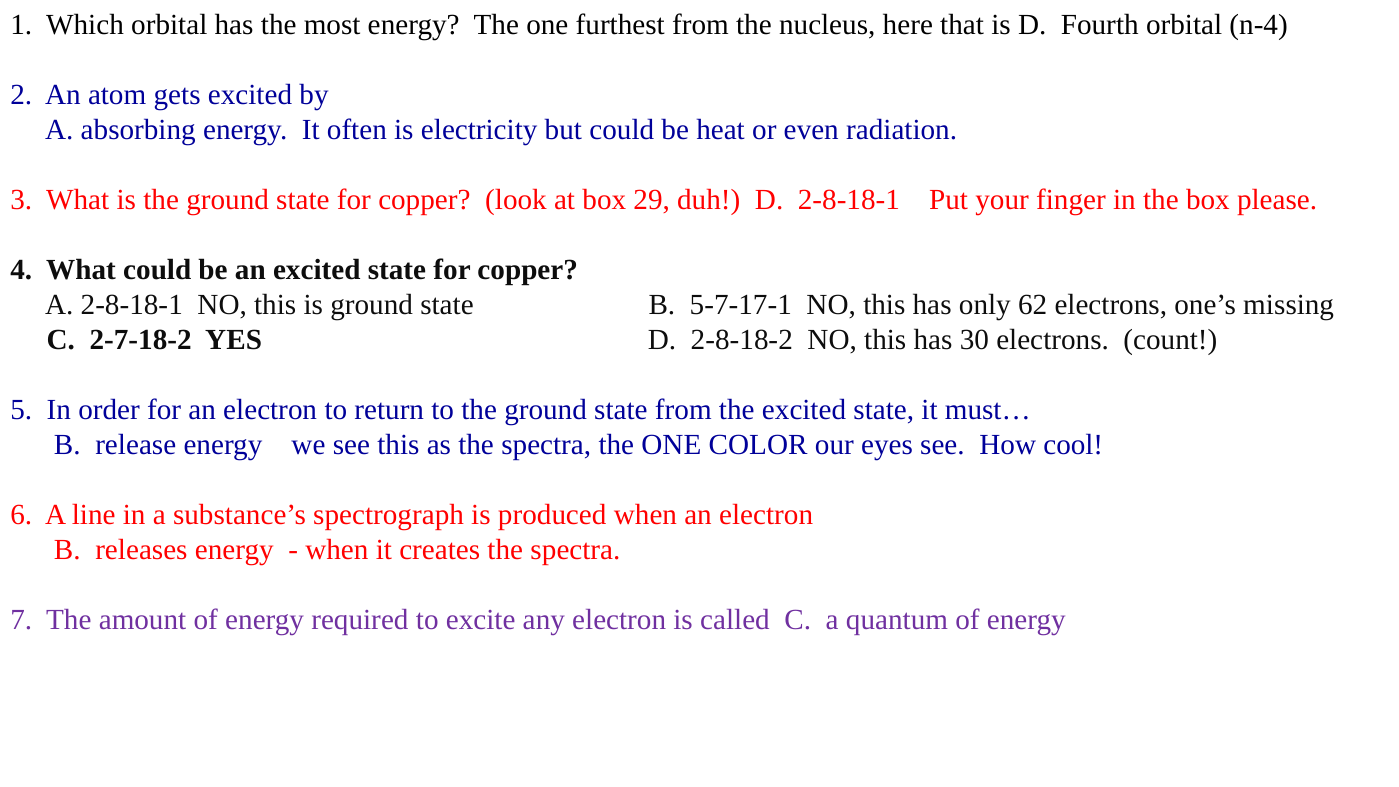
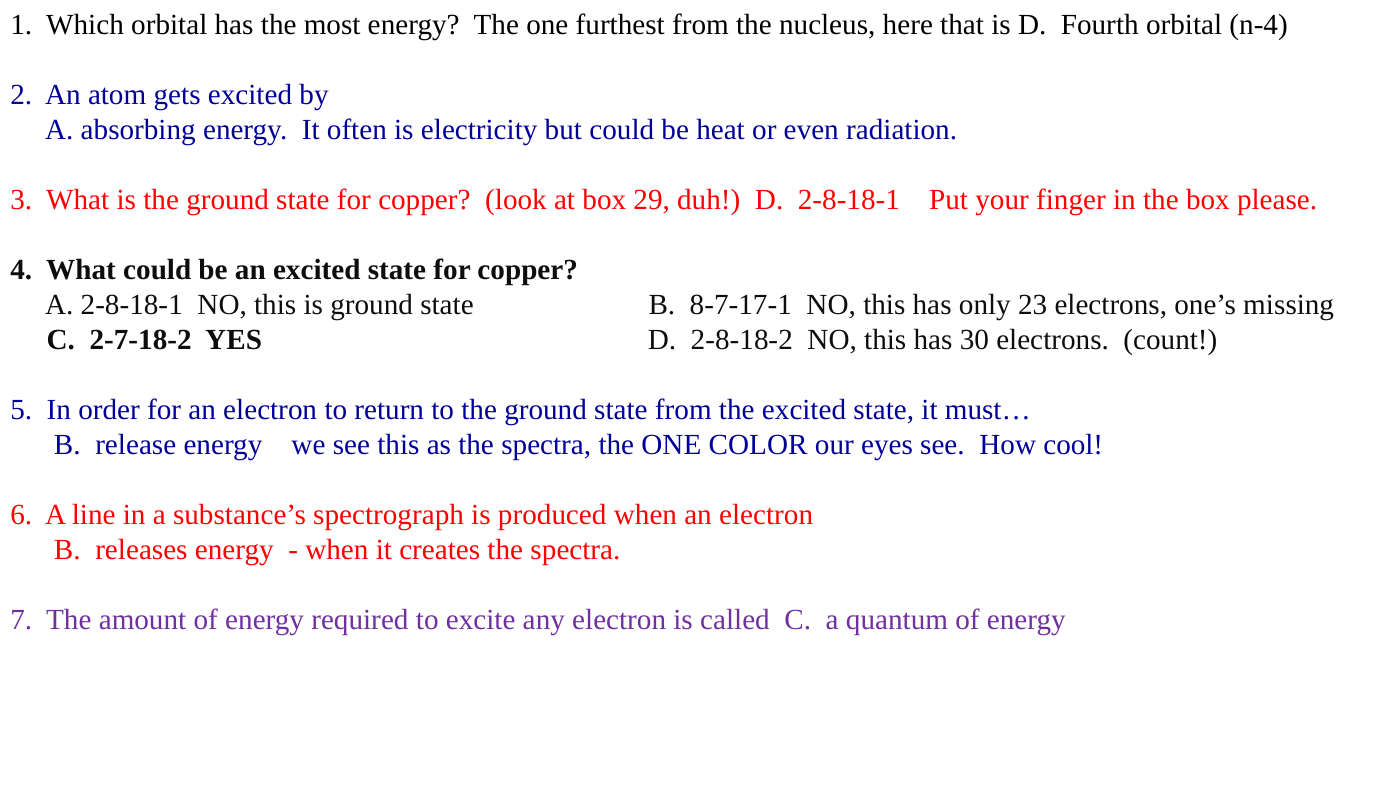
5-7-17-1: 5-7-17-1 -> 8-7-17-1
62: 62 -> 23
